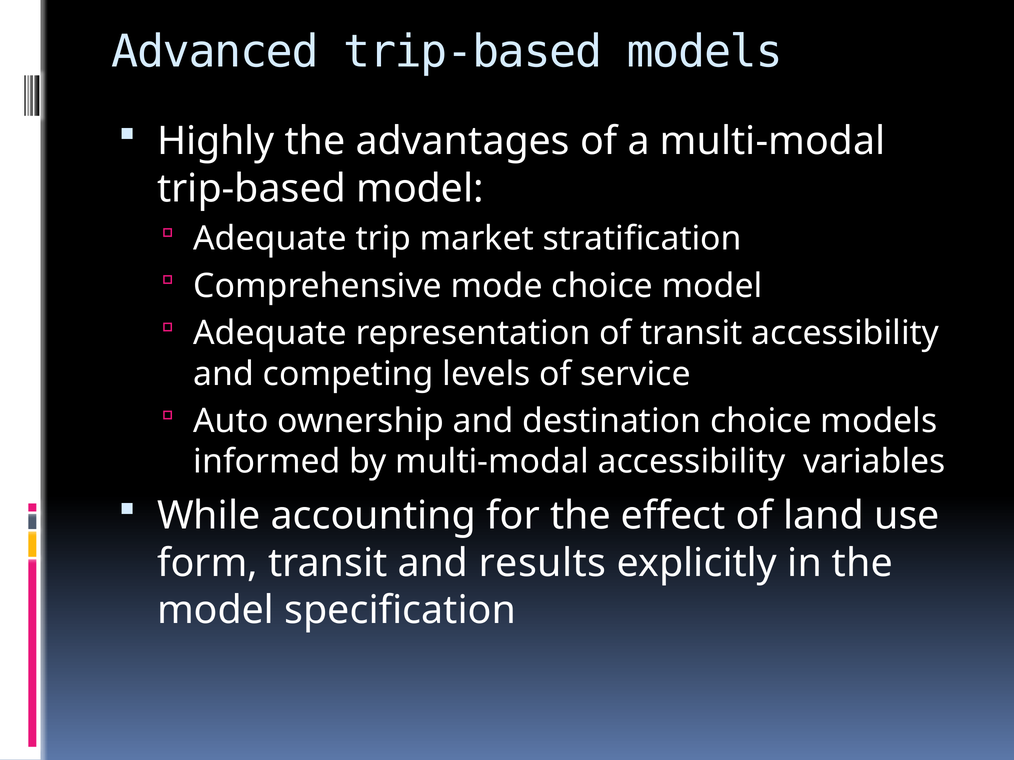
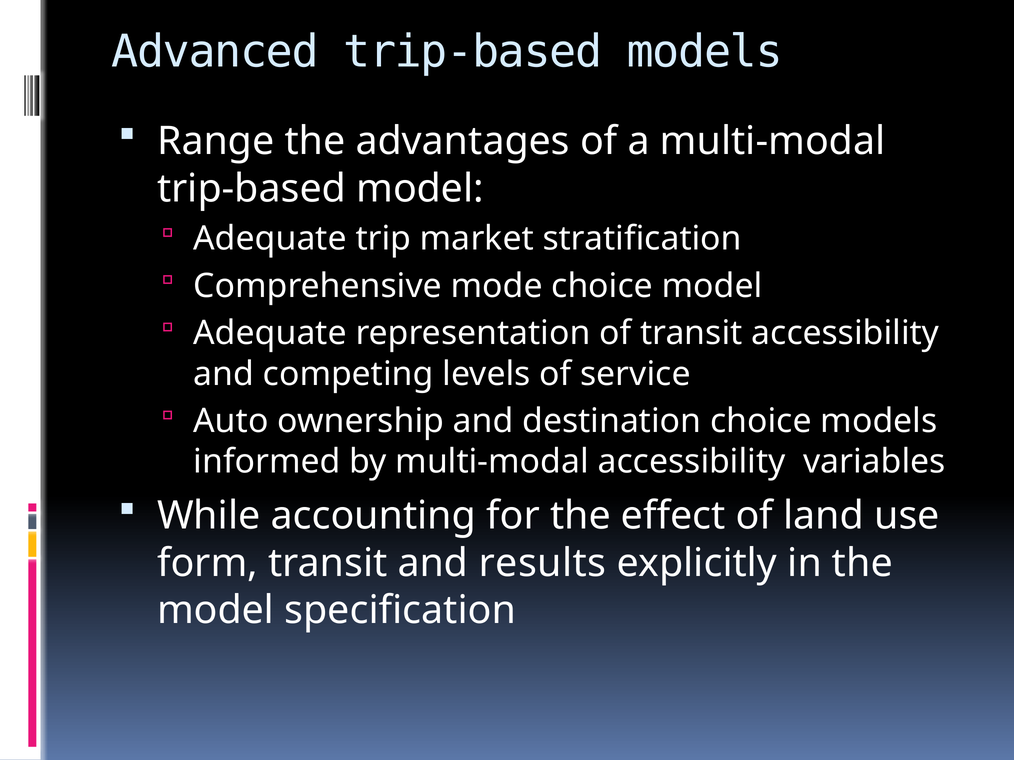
Highly: Highly -> Range
